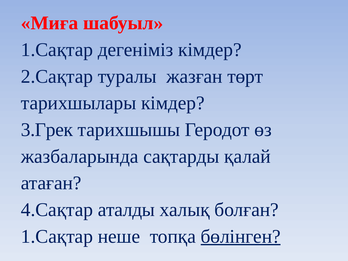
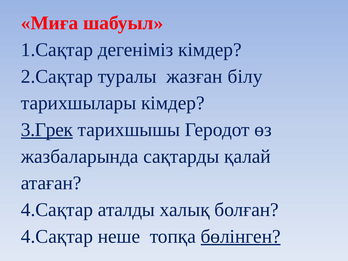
төрт: төрт -> білу
3.Грек underline: none -> present
1.Сақтар at (57, 236): 1.Сақтар -> 4.Сақтар
